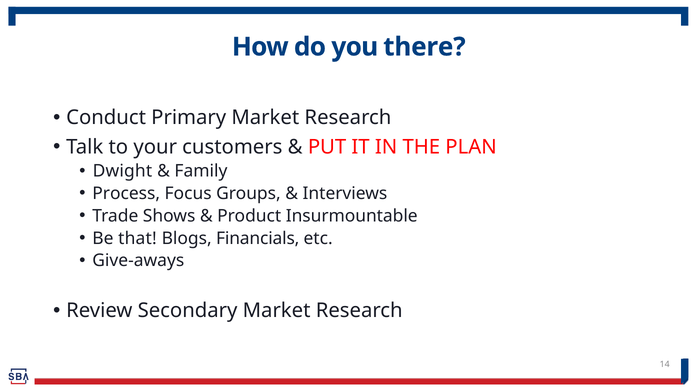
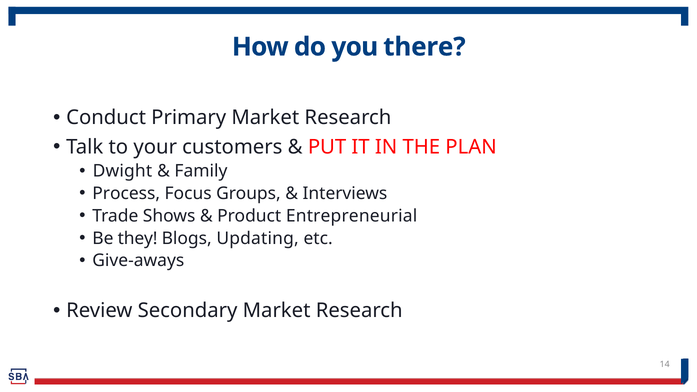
Insurmountable: Insurmountable -> Entrepreneurial
that: that -> they
Financials: Financials -> Updating
